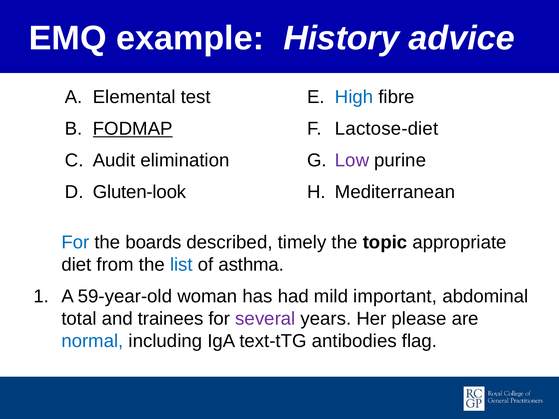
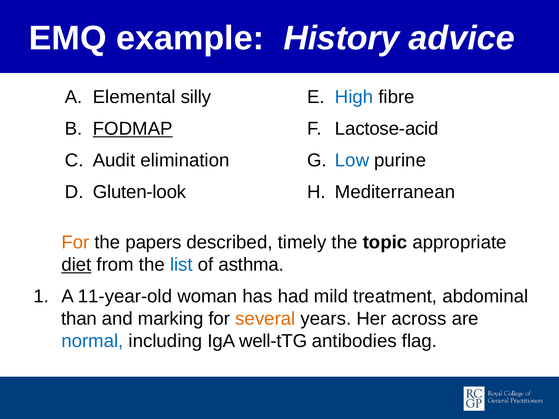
test: test -> silly
Lactose-diet: Lactose-diet -> Lactose-acid
Low colour: purple -> blue
For at (75, 243) colour: blue -> orange
boards: boards -> papers
diet underline: none -> present
59-year-old: 59-year-old -> 11-year-old
important: important -> treatment
total: total -> than
trainees: trainees -> marking
several colour: purple -> orange
please: please -> across
text-tTG: text-tTG -> well-tTG
